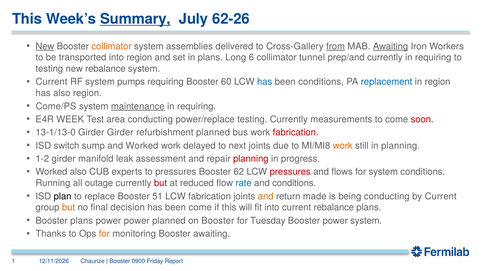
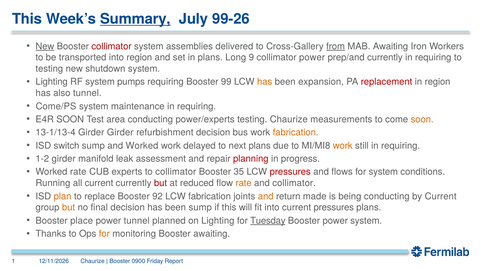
62-26: 62-26 -> 99-26
collimator at (111, 46) colour: orange -> red
Awaiting at (391, 46) underline: present -> none
6: 6 -> 9
collimator tunnel: tunnel -> power
new rebalance: rebalance -> shutdown
Current at (52, 82): Current -> Lighting
60: 60 -> 99
has at (265, 82) colour: blue -> orange
been conditions: conditions -> expansion
replacement colour: blue -> red
also region: region -> tunnel
maintenance underline: present -> none
E4R WEEK: WEEK -> SOON
power/replace: power/replace -> power/experts
testing Currently: Currently -> Chaurize
soon at (422, 119) colour: red -> orange
13-1/13-0: 13-1/13-0 -> 13-1/13-4
refurbishment planned: planned -> decision
fabrication at (296, 132) colour: red -> orange
next joints: joints -> plans
still in planning: planning -> requiring
Worked also: also -> rate
to pressures: pressures -> collimator
62: 62 -> 35
all outage: outage -> current
rate at (244, 183) colour: blue -> orange
and conditions: conditions -> collimator
plan colour: black -> orange
51: 51 -> 92
been come: come -> sump
current rebalance: rebalance -> pressures
Booster plans: plans -> place
power power: power -> tunnel
on Booster: Booster -> Lighting
Tuesday underline: none -> present
